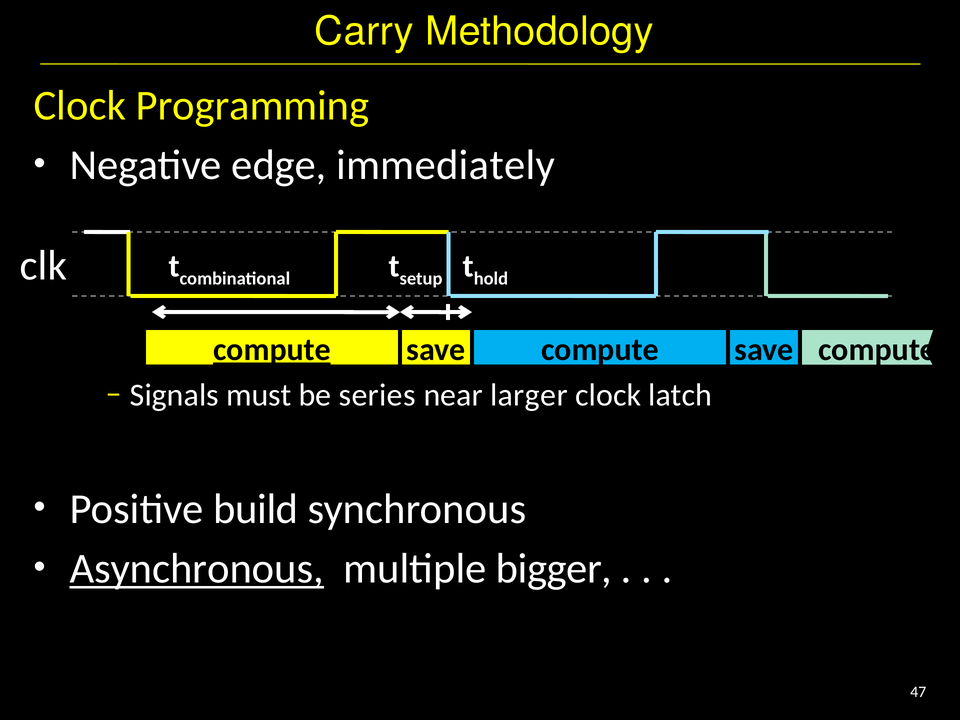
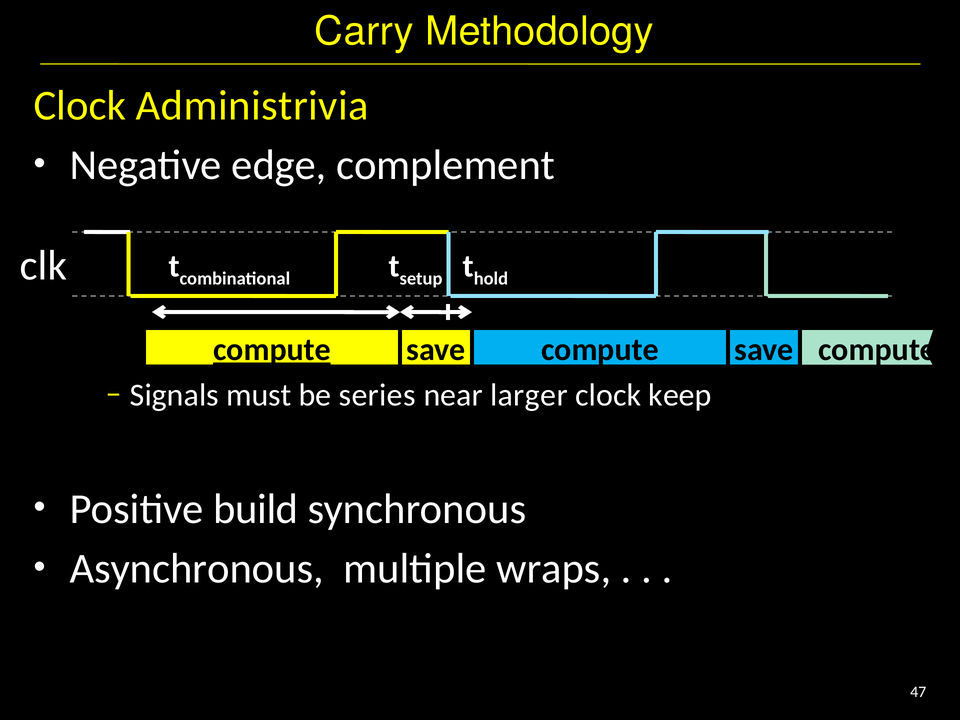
Programming: Programming -> Administrivia
immediately: immediately -> complement
latch: latch -> keep
Asynchronous underline: present -> none
bigger: bigger -> wraps
